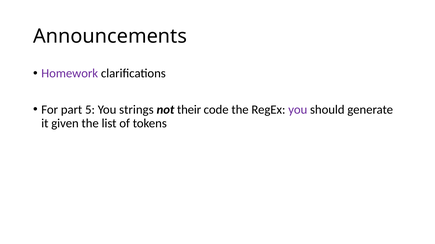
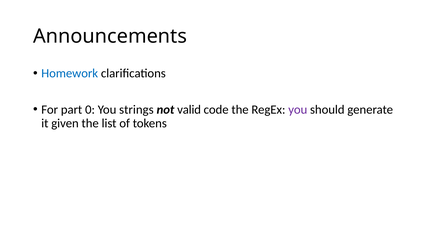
Homework colour: purple -> blue
5: 5 -> 0
their: their -> valid
